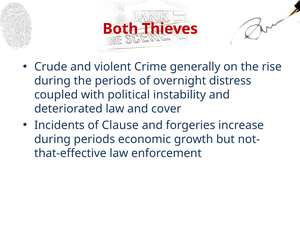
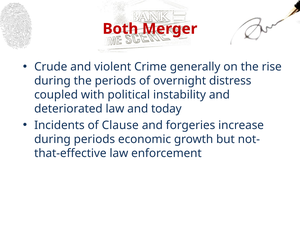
Thieves: Thieves -> Merger
cover: cover -> today
